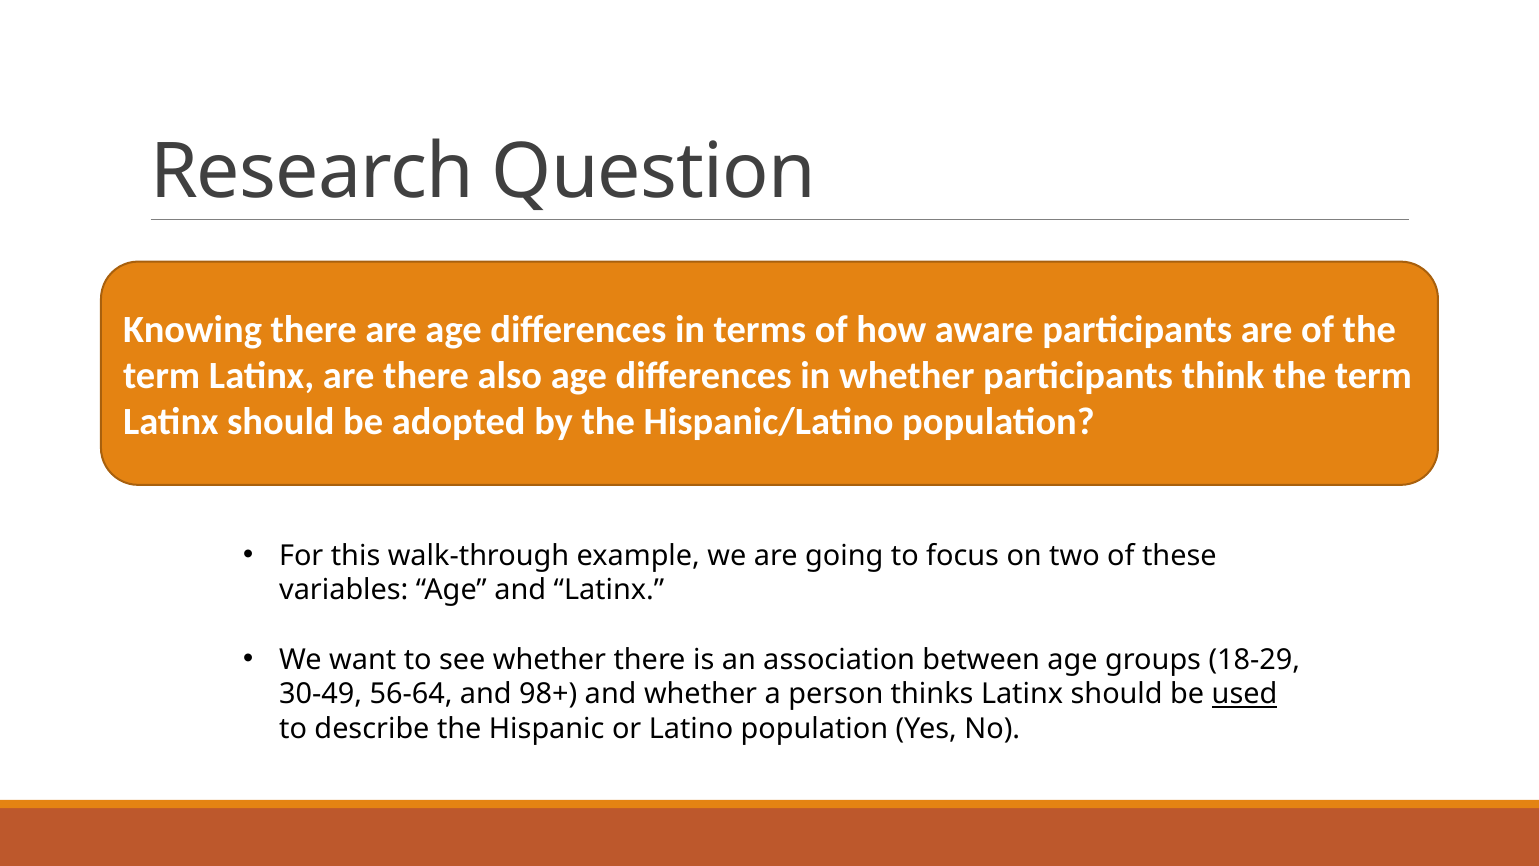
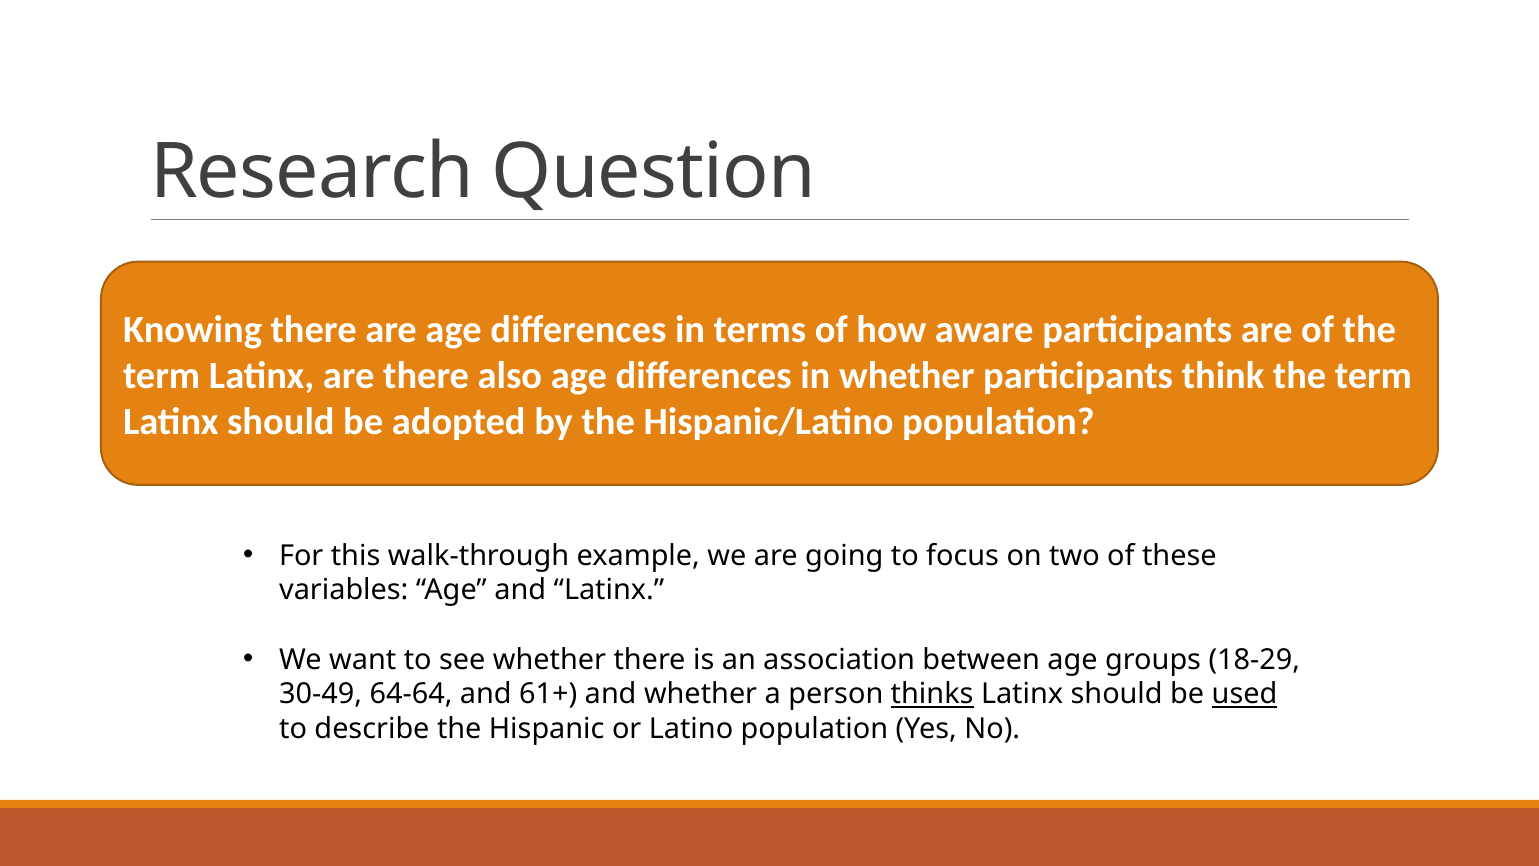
56-64: 56-64 -> 64-64
98+: 98+ -> 61+
thinks underline: none -> present
